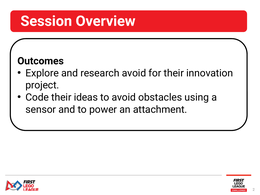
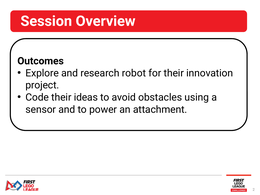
research avoid: avoid -> robot
